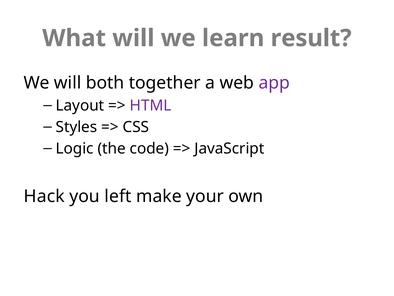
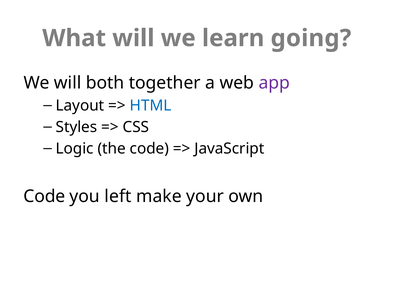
result: result -> going
HTML colour: purple -> blue
Hack at (44, 196): Hack -> Code
